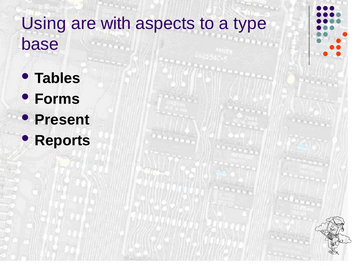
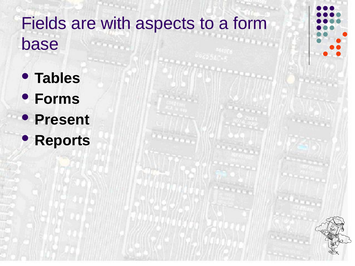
Using: Using -> Fields
type: type -> form
